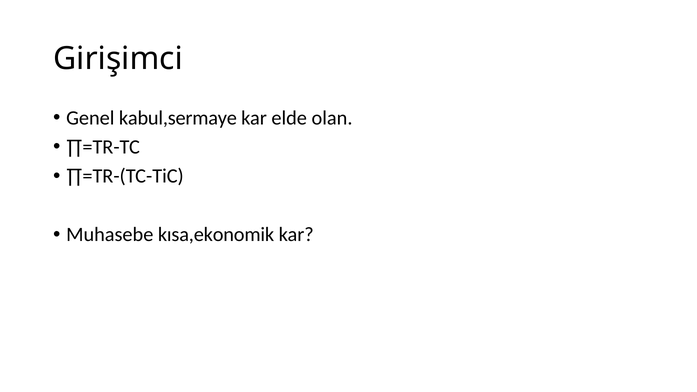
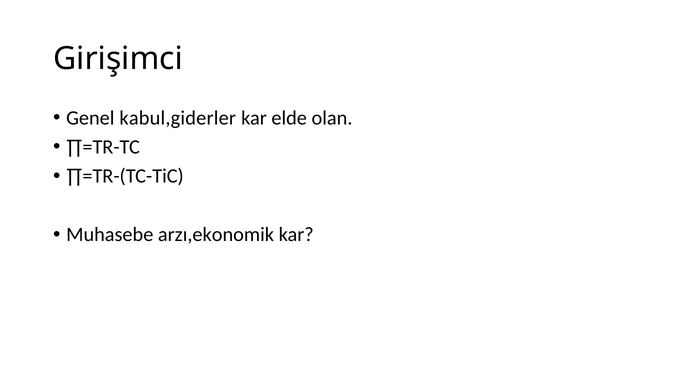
kabul,sermaye: kabul,sermaye -> kabul,giderler
kısa,ekonomik: kısa,ekonomik -> arzı,ekonomik
